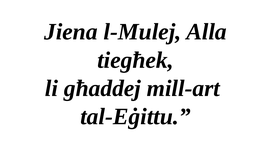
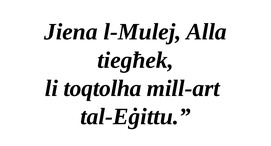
għaddej: għaddej -> toqtolha
